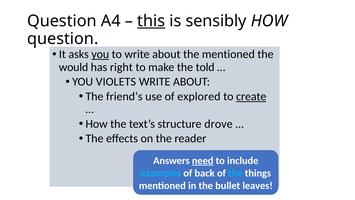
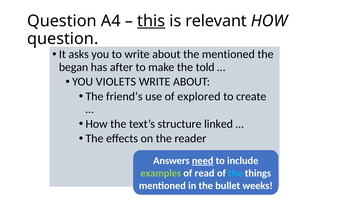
sensibly: sensibly -> relevant
you at (100, 54) underline: present -> none
would: would -> began
right: right -> after
create underline: present -> none
drove: drove -> linked
examples colour: light blue -> light green
back: back -> read
leaves: leaves -> weeks
